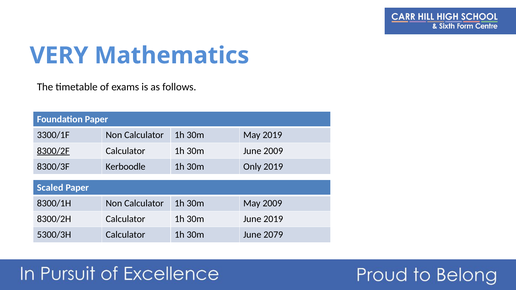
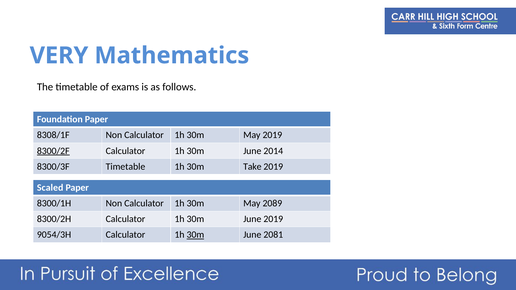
3300/1F: 3300/1F -> 8308/1F
June 2009: 2009 -> 2014
8300/3F Kerboodle: Kerboodle -> Timetable
Only: Only -> Take
May 2009: 2009 -> 2089
5300/3H: 5300/3H -> 9054/3H
30m at (195, 235) underline: none -> present
2079: 2079 -> 2081
